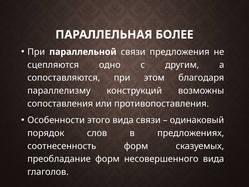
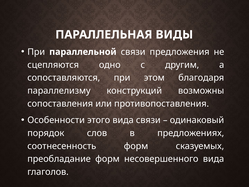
БОЛЕЕ: БОЛЕЕ -> ВИДЫ
